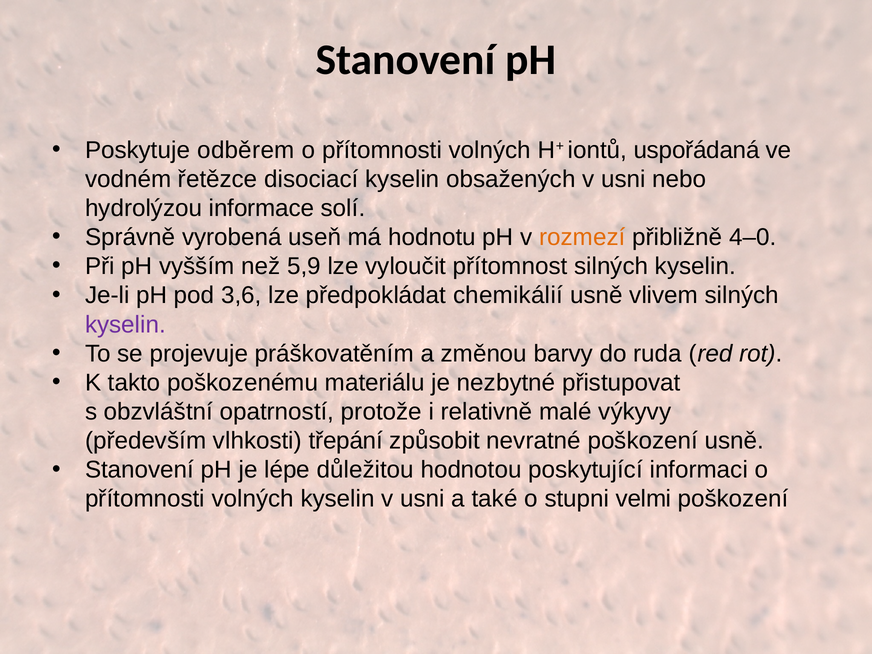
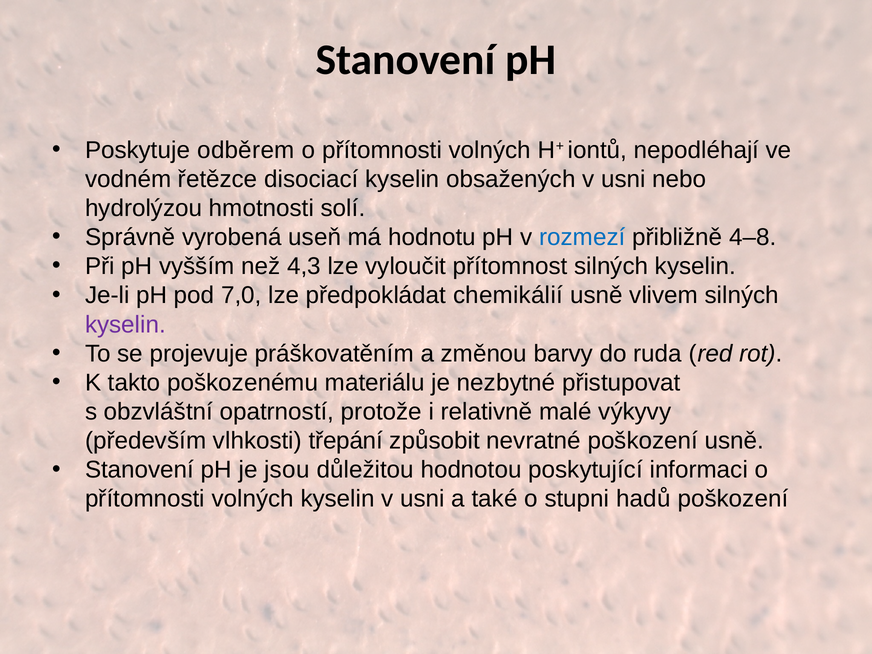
uspořádaná: uspořádaná -> nepodléhají
informace: informace -> hmotnosti
rozmezí colour: orange -> blue
4–0: 4–0 -> 4–8
5,9: 5,9 -> 4,3
3,6: 3,6 -> 7,0
lépe: lépe -> jsou
velmi: velmi -> hadů
